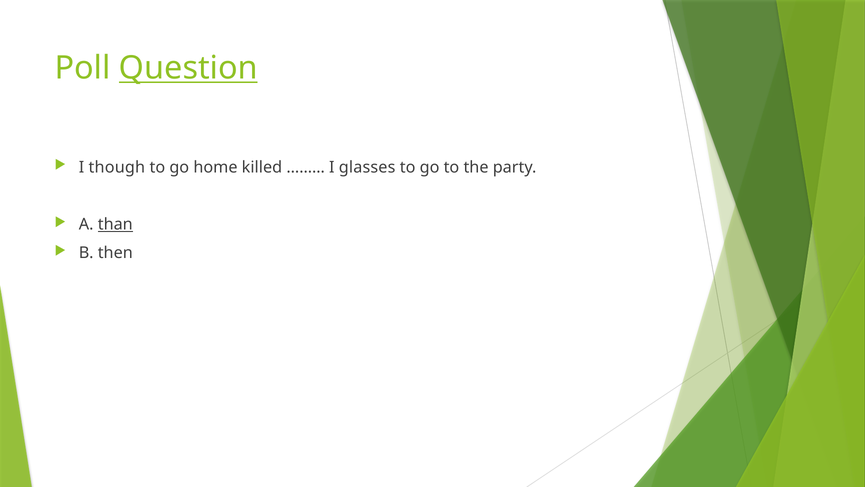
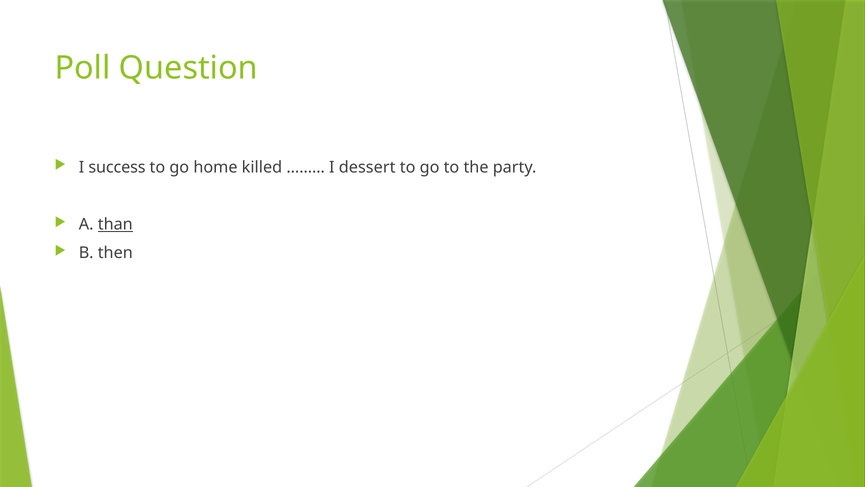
Question underline: present -> none
though: though -> success
glasses: glasses -> dessert
